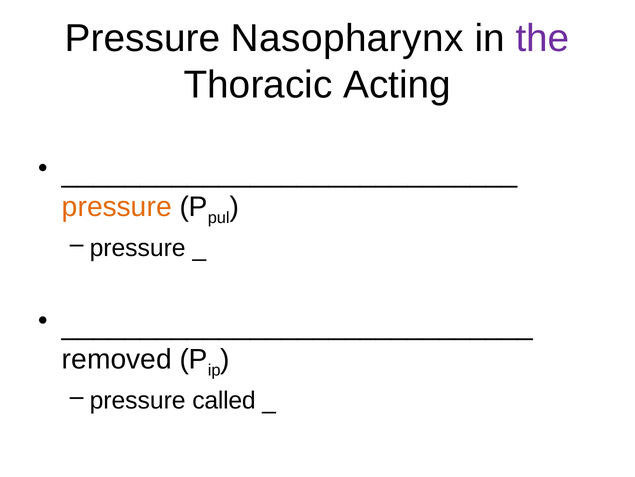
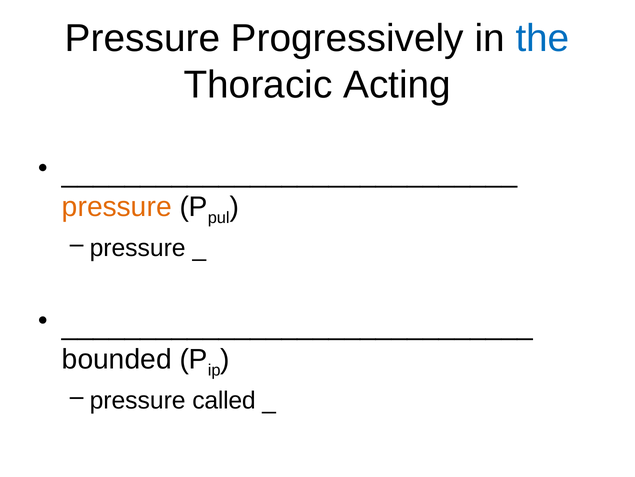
Nasopharynx: Nasopharynx -> Progressively
the colour: purple -> blue
removed: removed -> bounded
